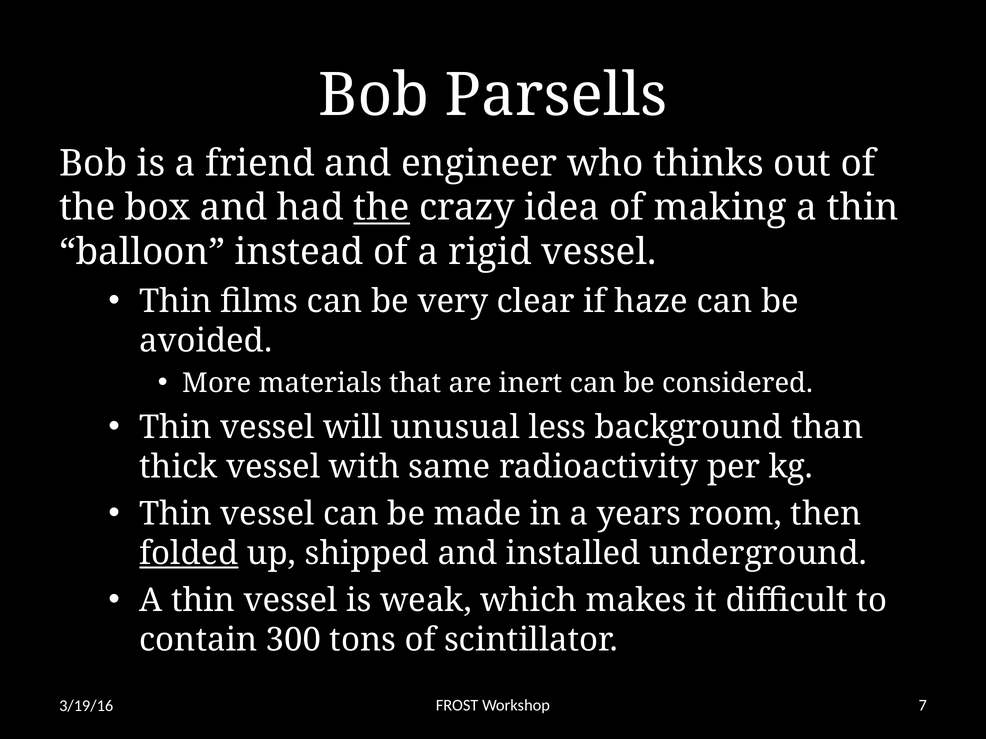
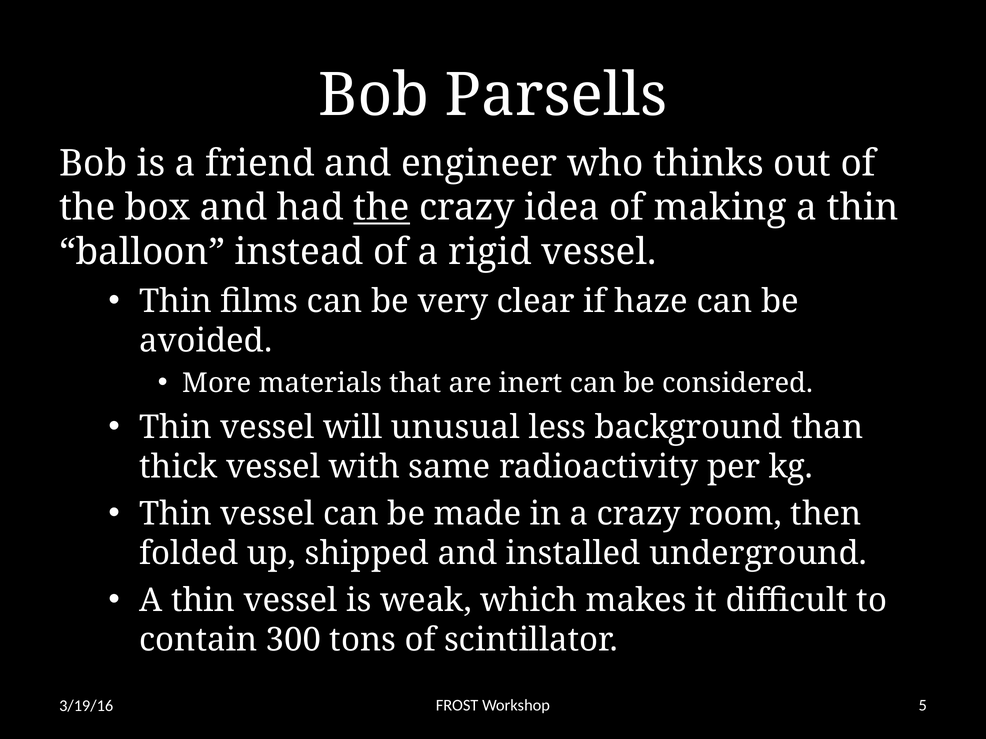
a years: years -> crazy
folded underline: present -> none
7: 7 -> 5
